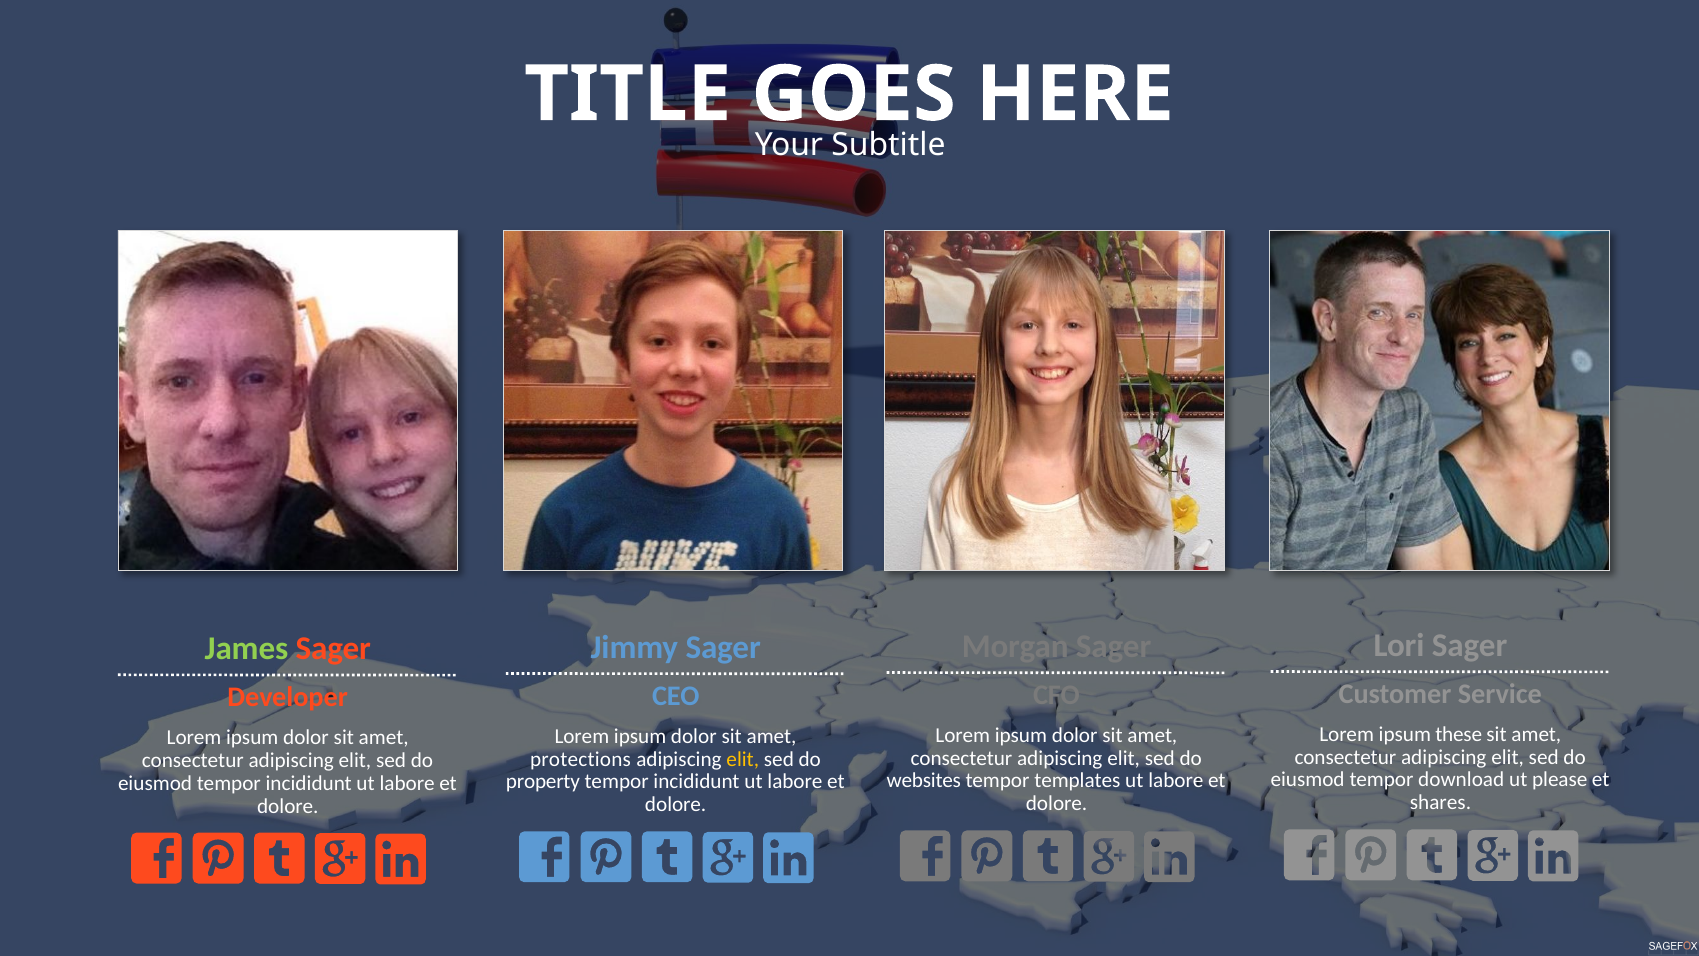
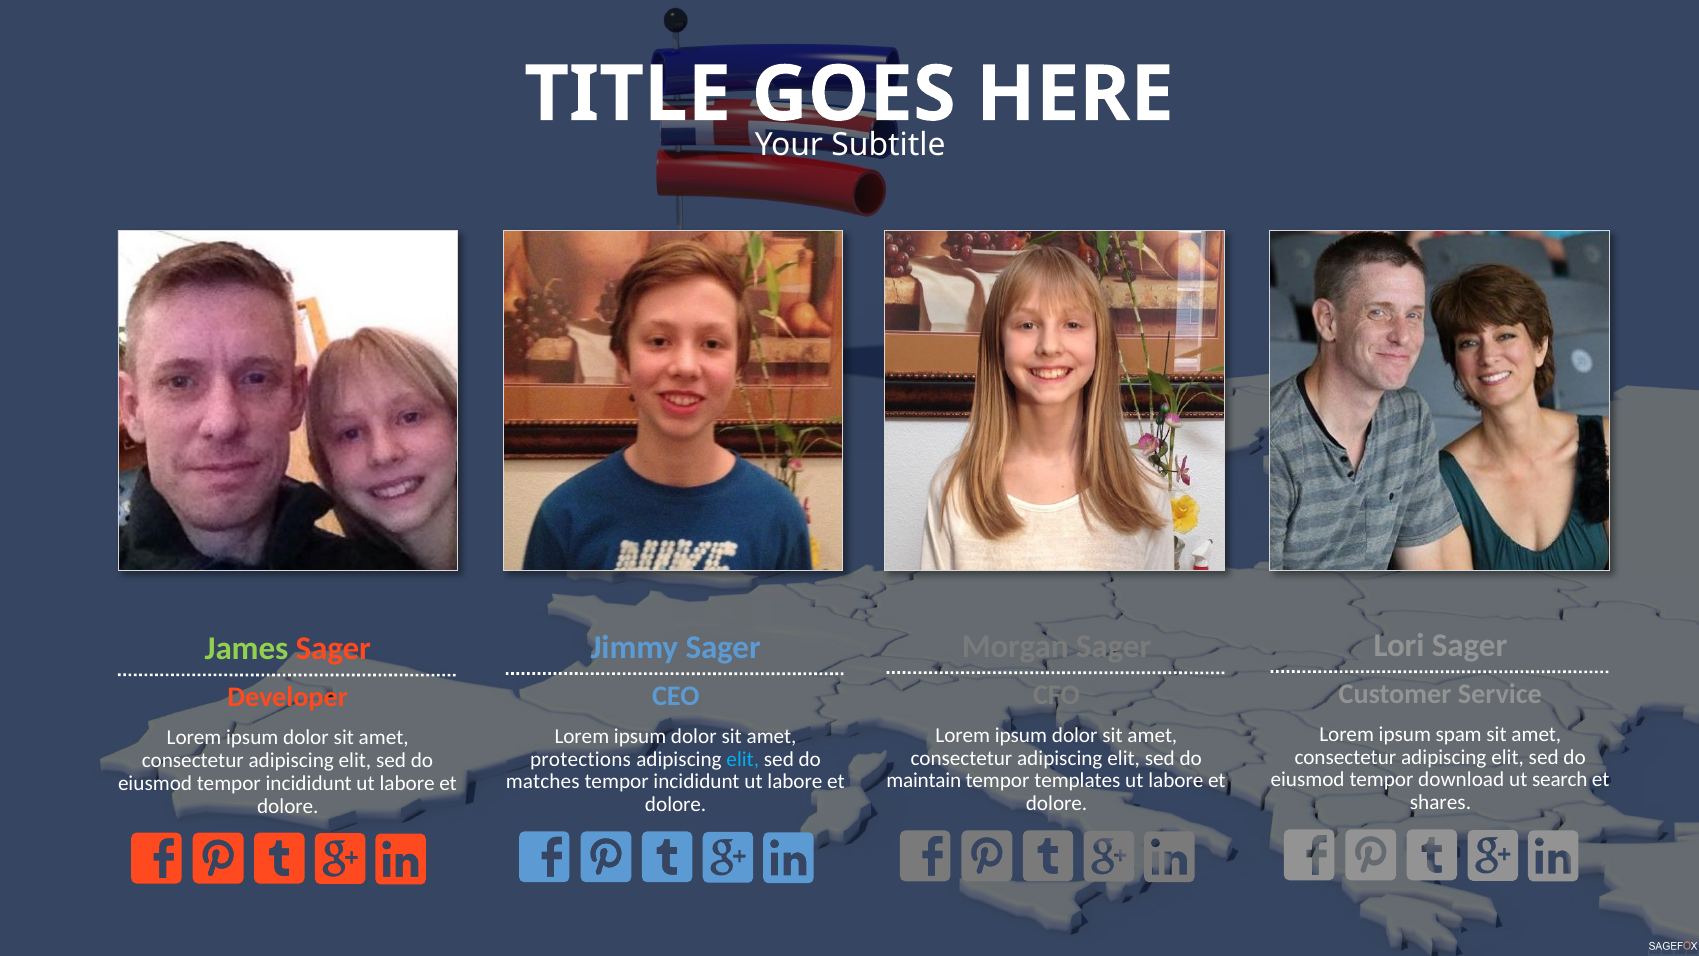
these: these -> spam
elit at (743, 759) colour: yellow -> light blue
please: please -> search
websites: websites -> maintain
property: property -> matches
